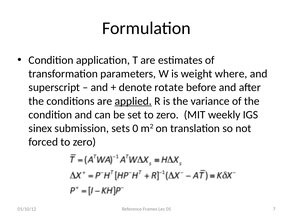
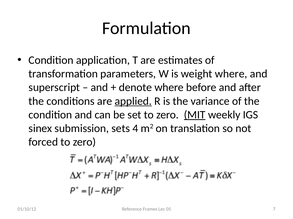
denote rotate: rotate -> where
MIT underline: none -> present
0: 0 -> 4
